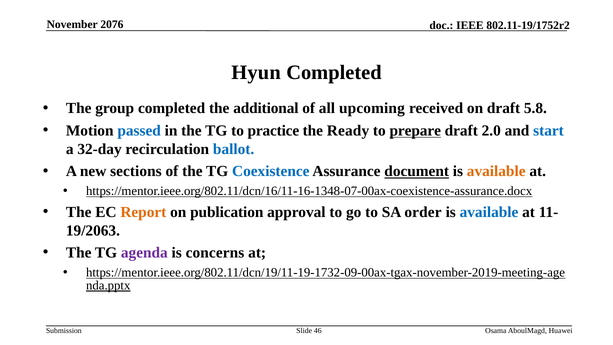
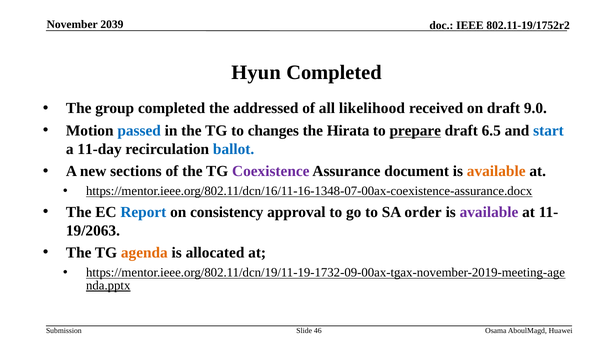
2076: 2076 -> 2039
additional: additional -> addressed
upcoming: upcoming -> likelihood
5.8: 5.8 -> 9.0
practice: practice -> changes
Ready: Ready -> Hirata
2.0: 2.0 -> 6.5
32-day: 32-day -> 11-day
Coexistence colour: blue -> purple
document underline: present -> none
Report colour: orange -> blue
publication: publication -> consistency
available at (489, 212) colour: blue -> purple
agenda colour: purple -> orange
concerns: concerns -> allocated
